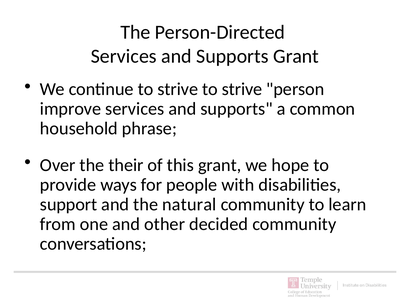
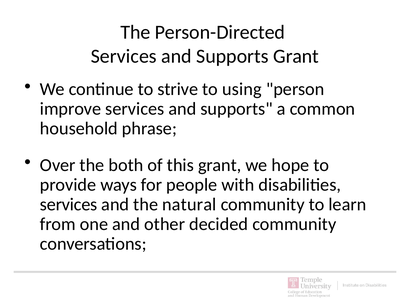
strive to strive: strive -> using
their: their -> both
support at (69, 205): support -> services
